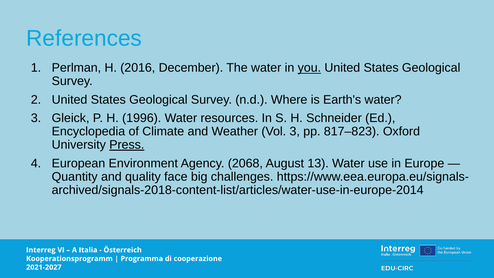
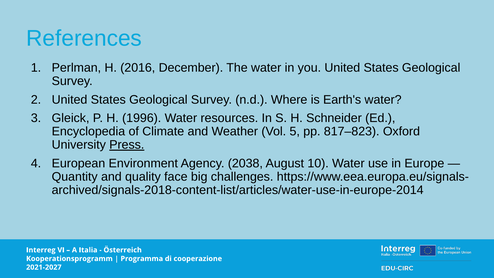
you underline: present -> none
Vol 3: 3 -> 5
2068: 2068 -> 2038
13: 13 -> 10
